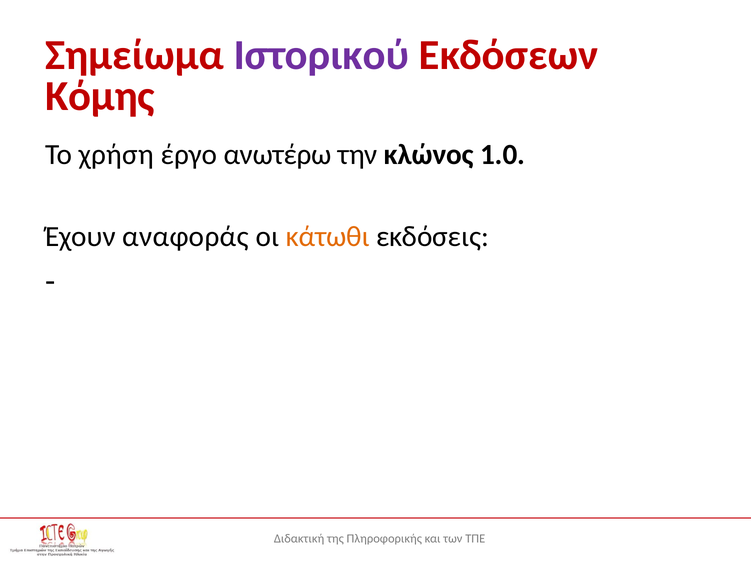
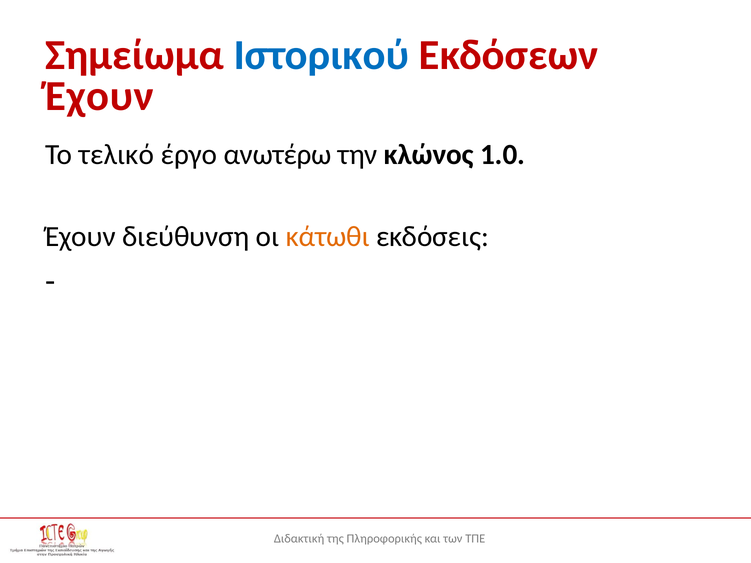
Ιστορικού colour: purple -> blue
Κόμης at (100, 96): Κόμης -> Έχουν
χρήση: χρήση -> τελικό
αναφοράς: αναφοράς -> διεύθυνση
